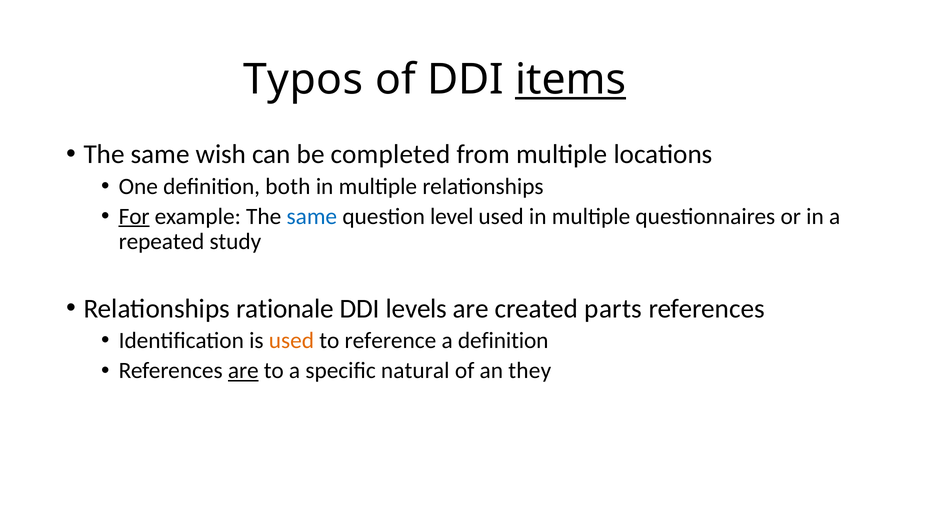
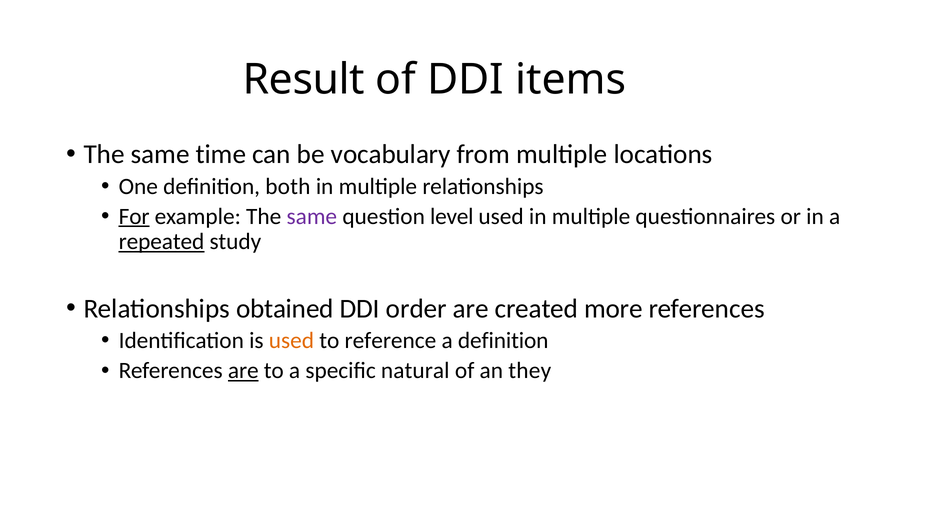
Typos: Typos -> Result
items underline: present -> none
wish: wish -> time
completed: completed -> vocabulary
same at (312, 216) colour: blue -> purple
repeated underline: none -> present
rationale: rationale -> obtained
levels: levels -> order
parts: parts -> more
